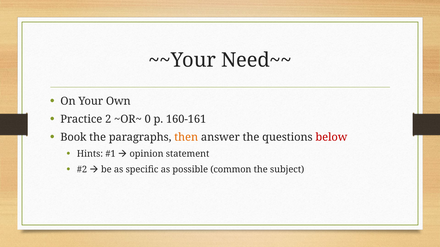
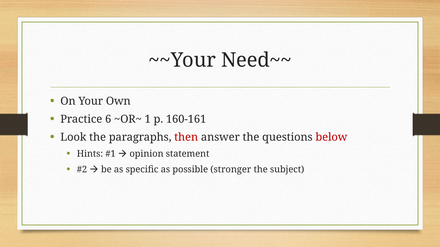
2: 2 -> 6
0: 0 -> 1
Book: Book -> Look
then colour: orange -> red
common: common -> stronger
